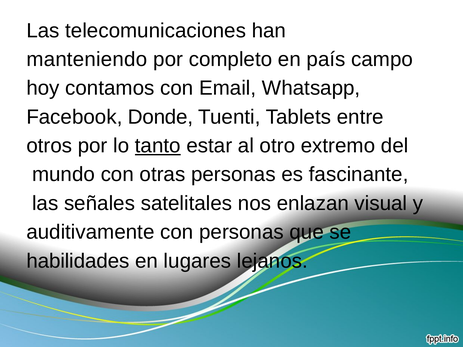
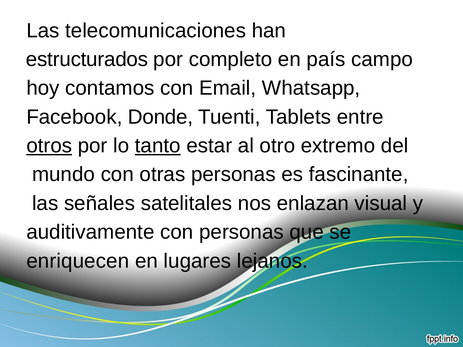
manteniendo: manteniendo -> estructurados
otros underline: none -> present
habilidades: habilidades -> enriquecen
